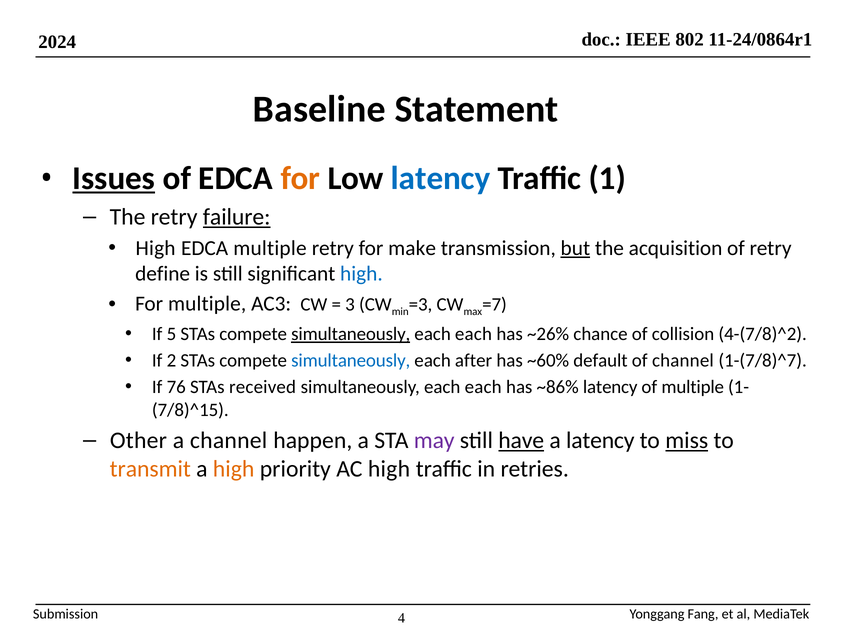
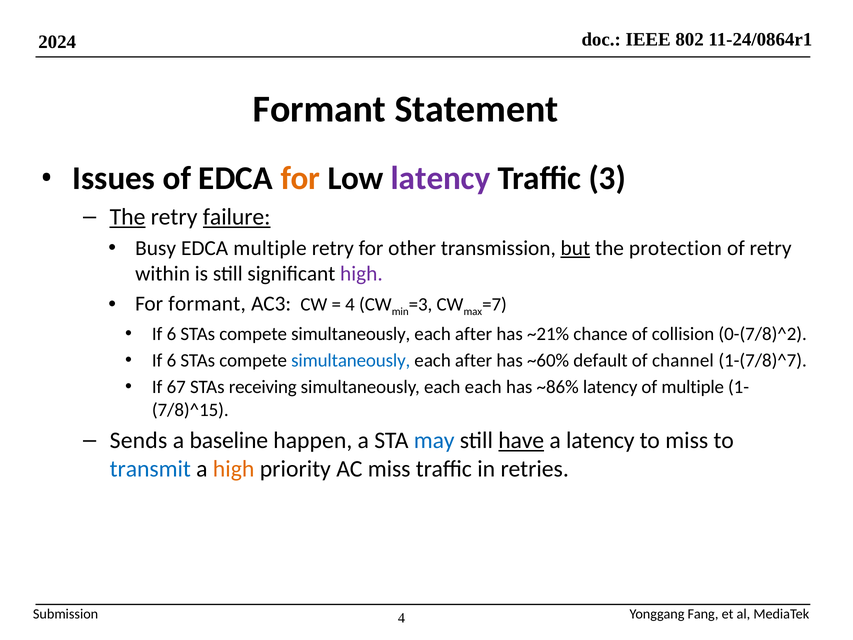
Baseline at (319, 109): Baseline -> Formant
Issues underline: present -> none
latency at (441, 178) colour: blue -> purple
1: 1 -> 3
The at (128, 217) underline: none -> present
High at (156, 248): High -> Busy
make: make -> other
acquisition: acquisition -> protection
define: define -> within
high at (361, 274) colour: blue -> purple
For multiple: multiple -> formant
3 at (350, 304): 3 -> 4
5 at (171, 334): 5 -> 6
simultaneously at (351, 334) underline: present -> none
each at (473, 334): each -> after
~26%: ~26% -> ~21%
4-(7/8)^2: 4-(7/8)^2 -> 0-(7/8)^2
2 at (171, 361): 2 -> 6
76: 76 -> 67
received: received -> receiving
Other: Other -> Sends
a channel: channel -> baseline
may colour: purple -> blue
miss at (687, 440) underline: present -> none
transmit colour: orange -> blue
AC high: high -> miss
